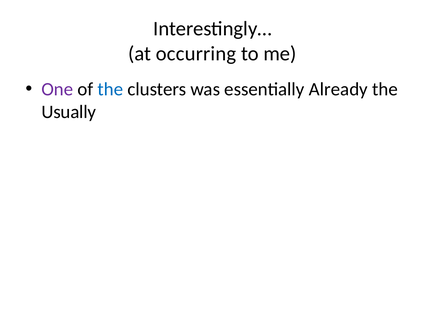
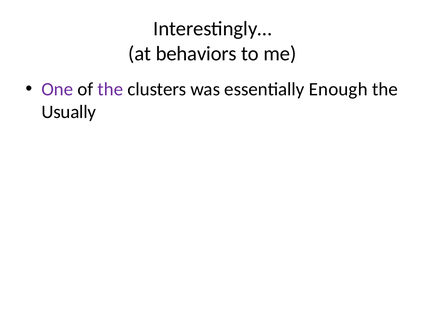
occurring: occurring -> behaviors
the at (110, 89) colour: blue -> purple
Already: Already -> Enough
